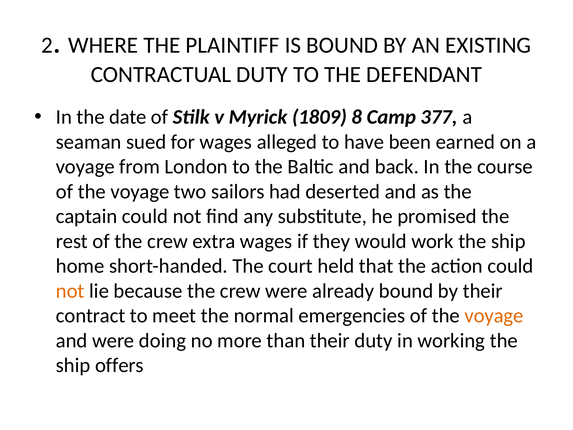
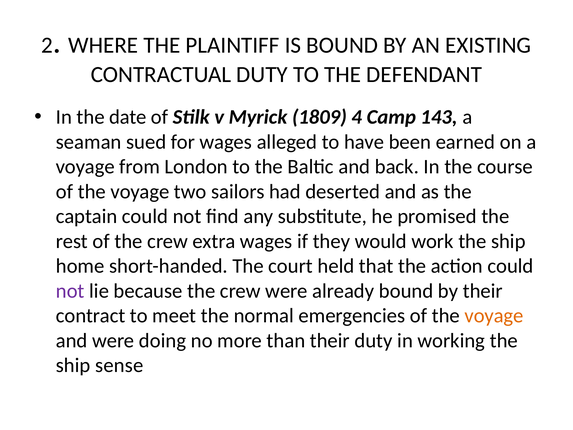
8: 8 -> 4
377: 377 -> 143
not at (70, 291) colour: orange -> purple
offers: offers -> sense
